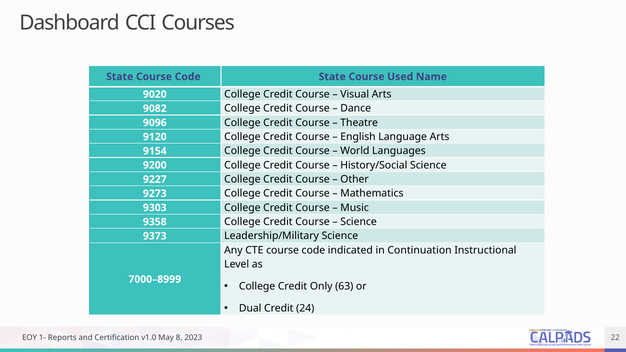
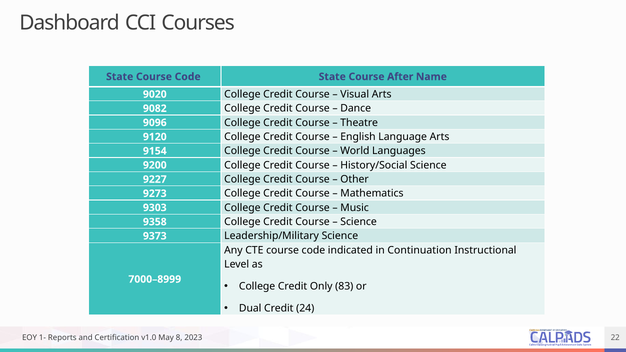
Used: Used -> After
63: 63 -> 83
